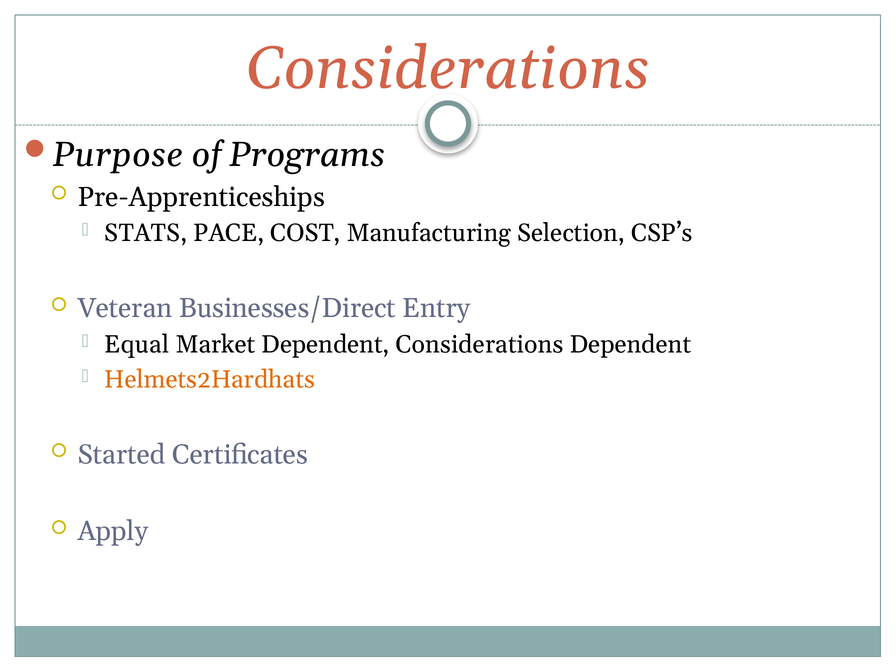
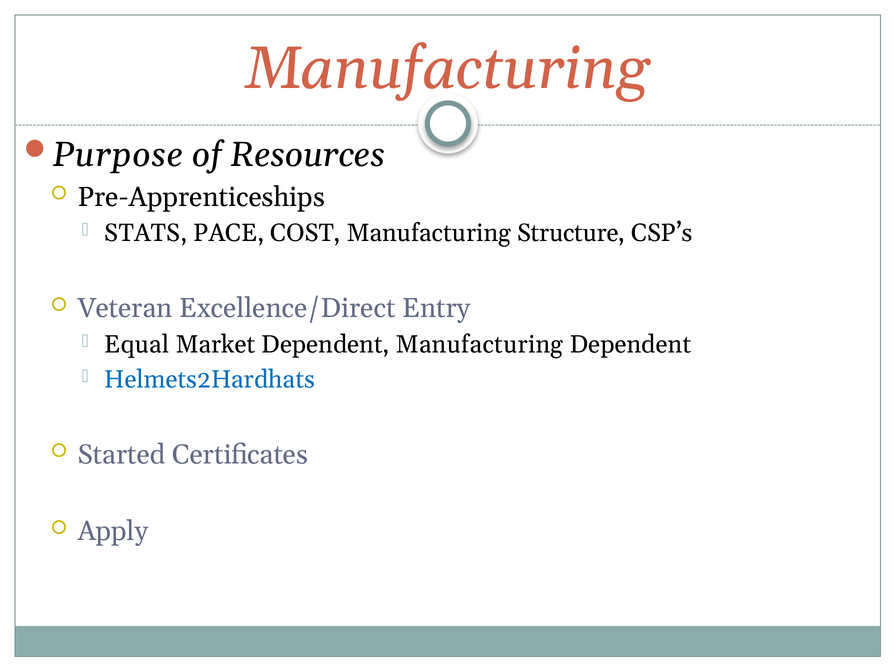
Considerations at (448, 68): Considerations -> Manufacturing
Programs: Programs -> Resources
Selection: Selection -> Structure
Businesses/Direct: Businesses/Direct -> Excellence/Direct
Dependent Considerations: Considerations -> Manufacturing
Helmets2Hardhats colour: orange -> blue
